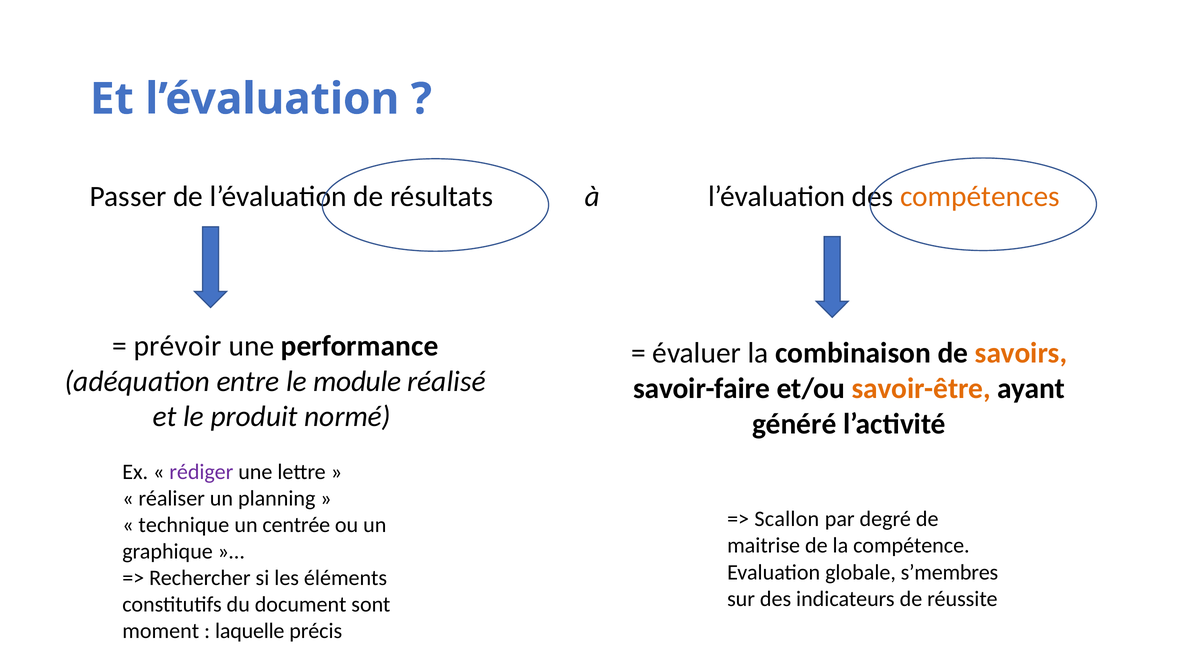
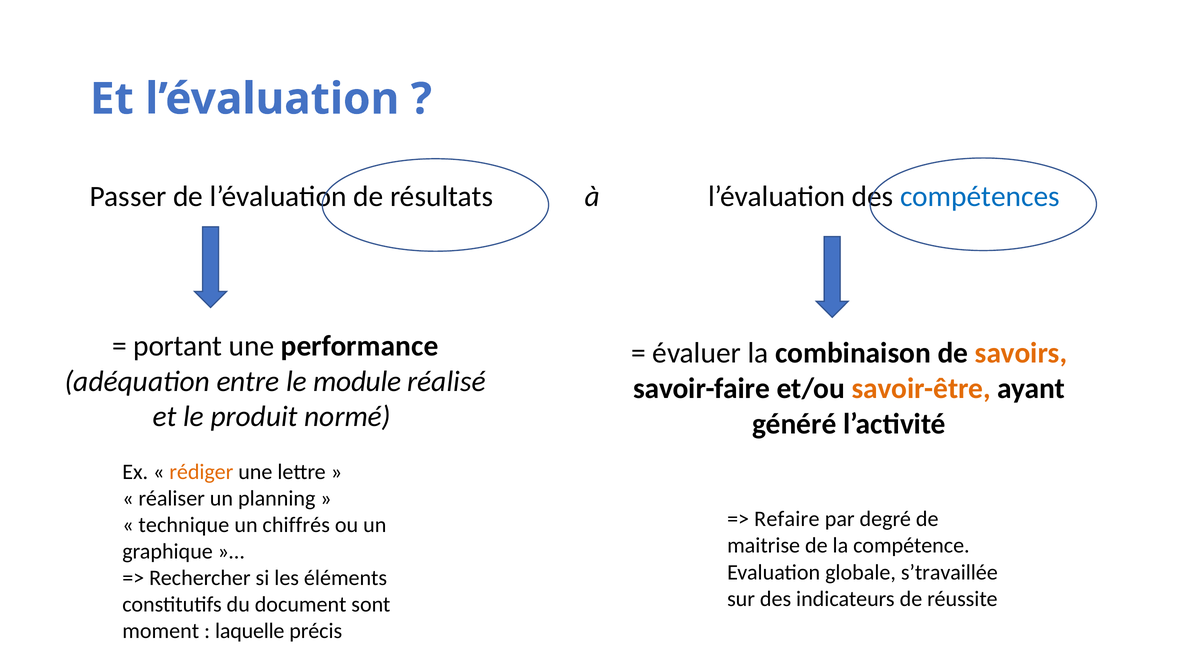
compétences colour: orange -> blue
prévoir: prévoir -> portant
rédiger colour: purple -> orange
Scallon: Scallon -> Refaire
centrée: centrée -> chiffrés
s’membres: s’membres -> s’travaillée
